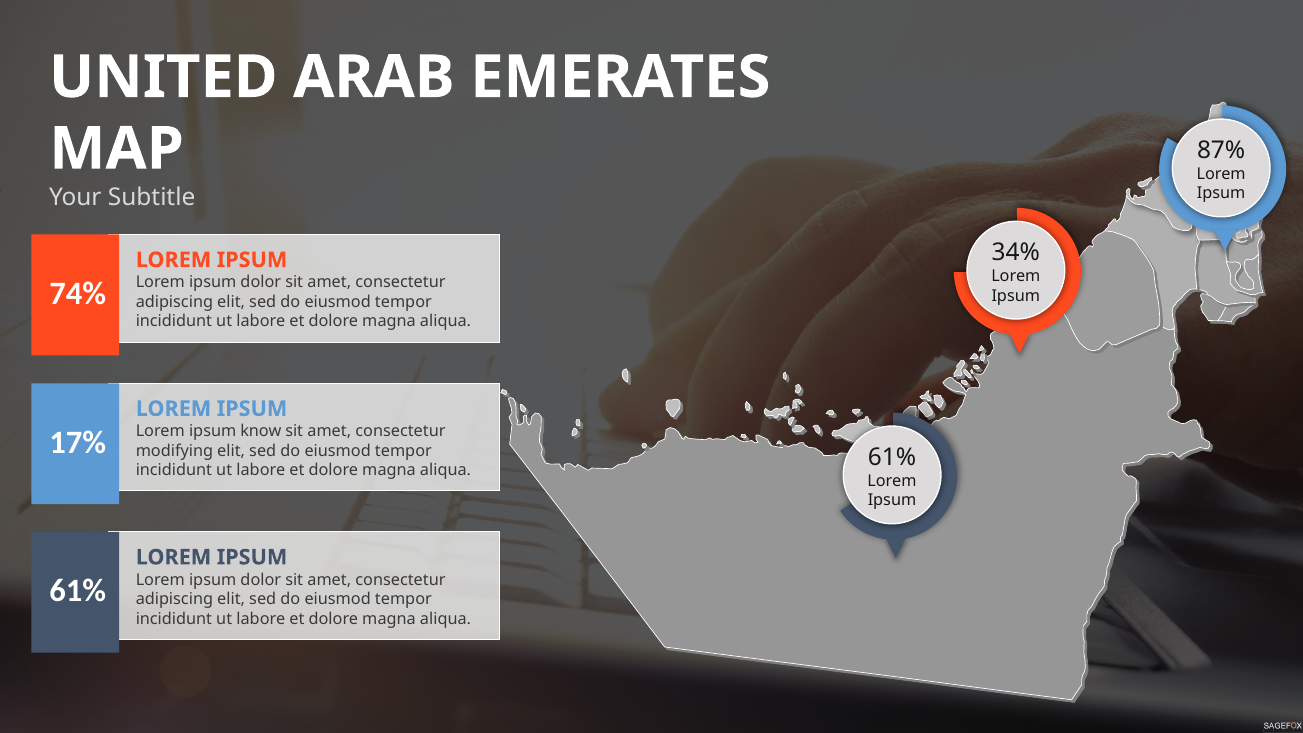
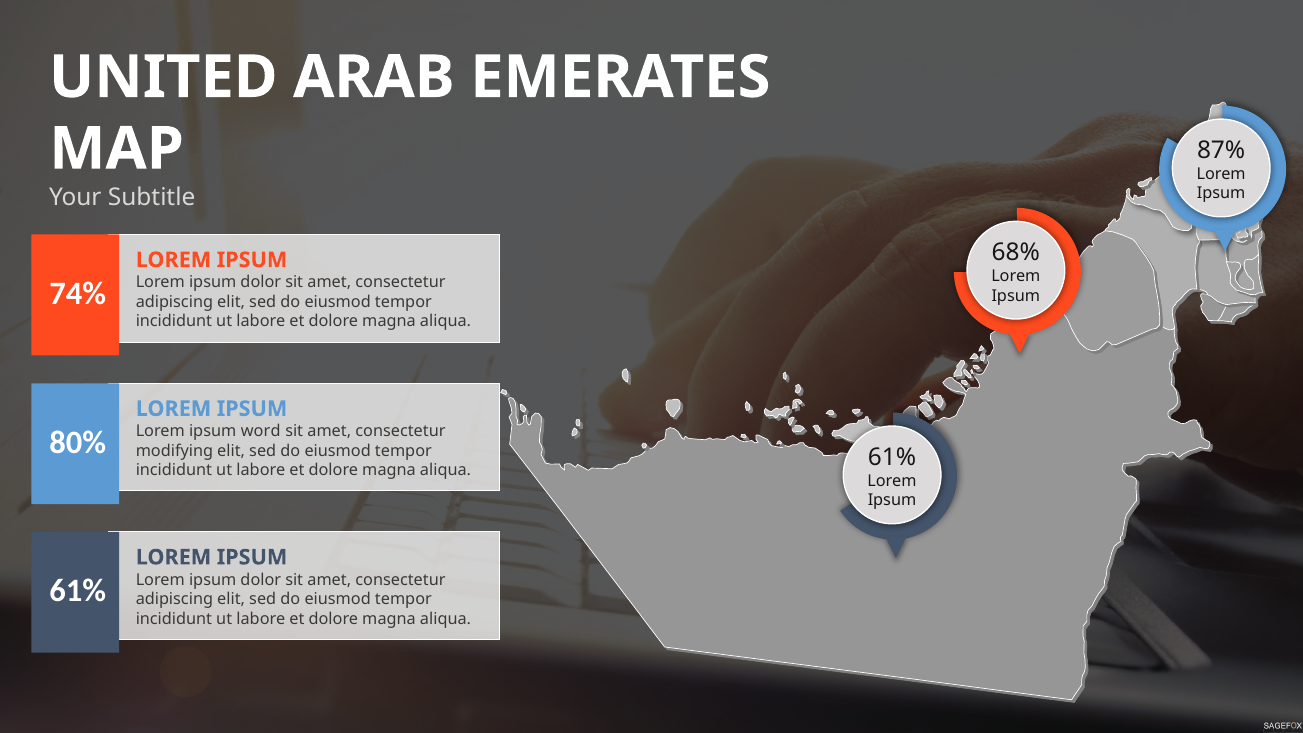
34%: 34% -> 68%
know: know -> word
17%: 17% -> 80%
